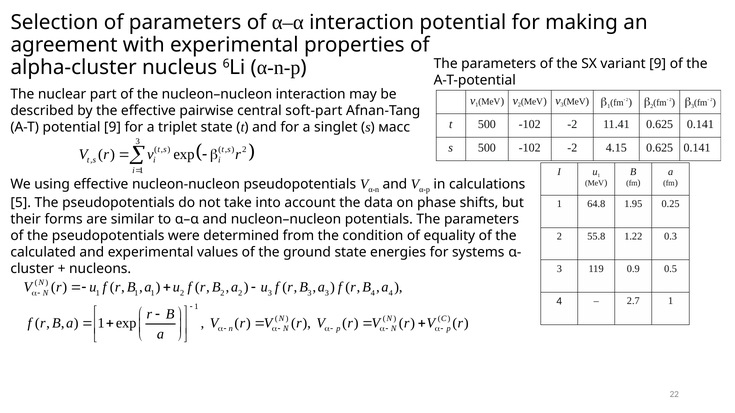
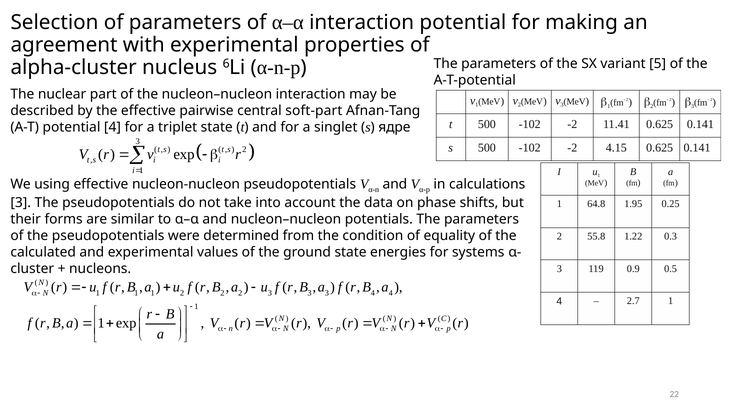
variant 9: 9 -> 5
potential 9: 9 -> 4
масс: масс -> ядре
5 at (21, 203): 5 -> 3
